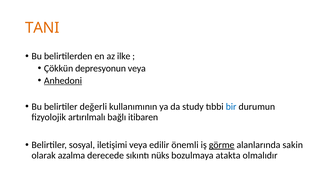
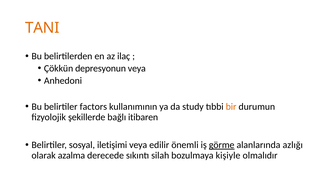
ilke: ilke -> ilaç
Anhedoni underline: present -> none
değerli: değerli -> factors
bir colour: blue -> orange
artırılmalı: artırılmalı -> şekillerde
sakin: sakin -> azlığı
nüks: nüks -> silah
atakta: atakta -> kişiyle
